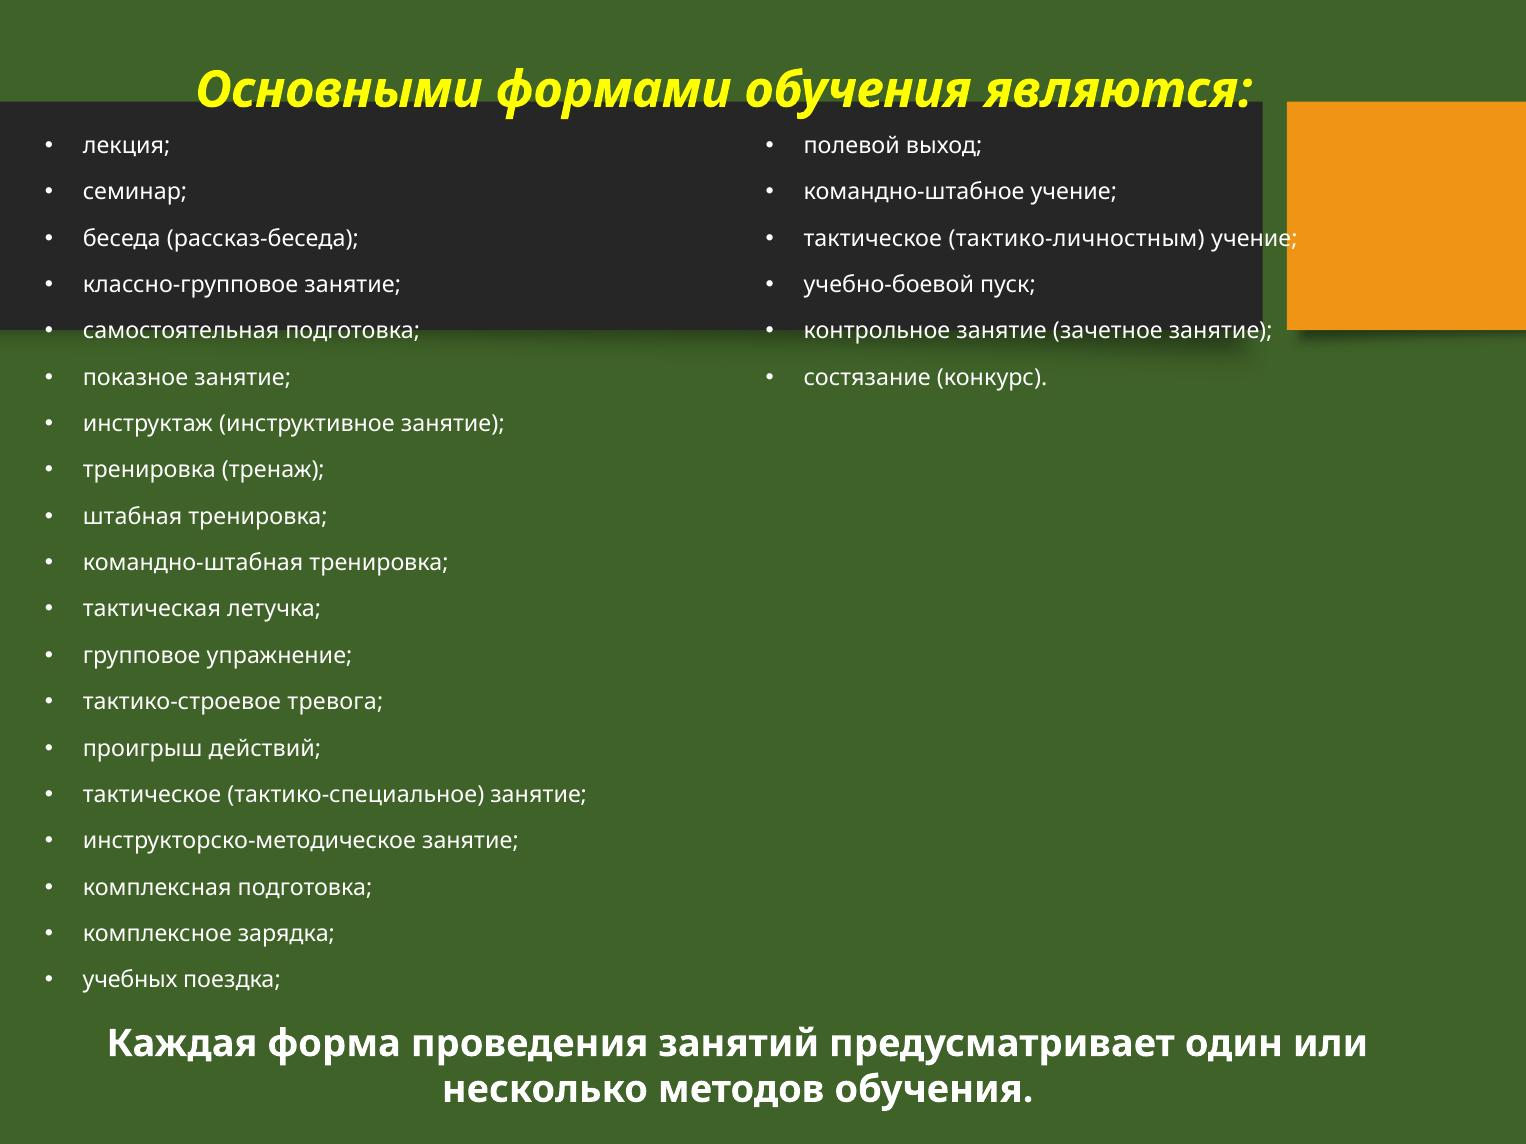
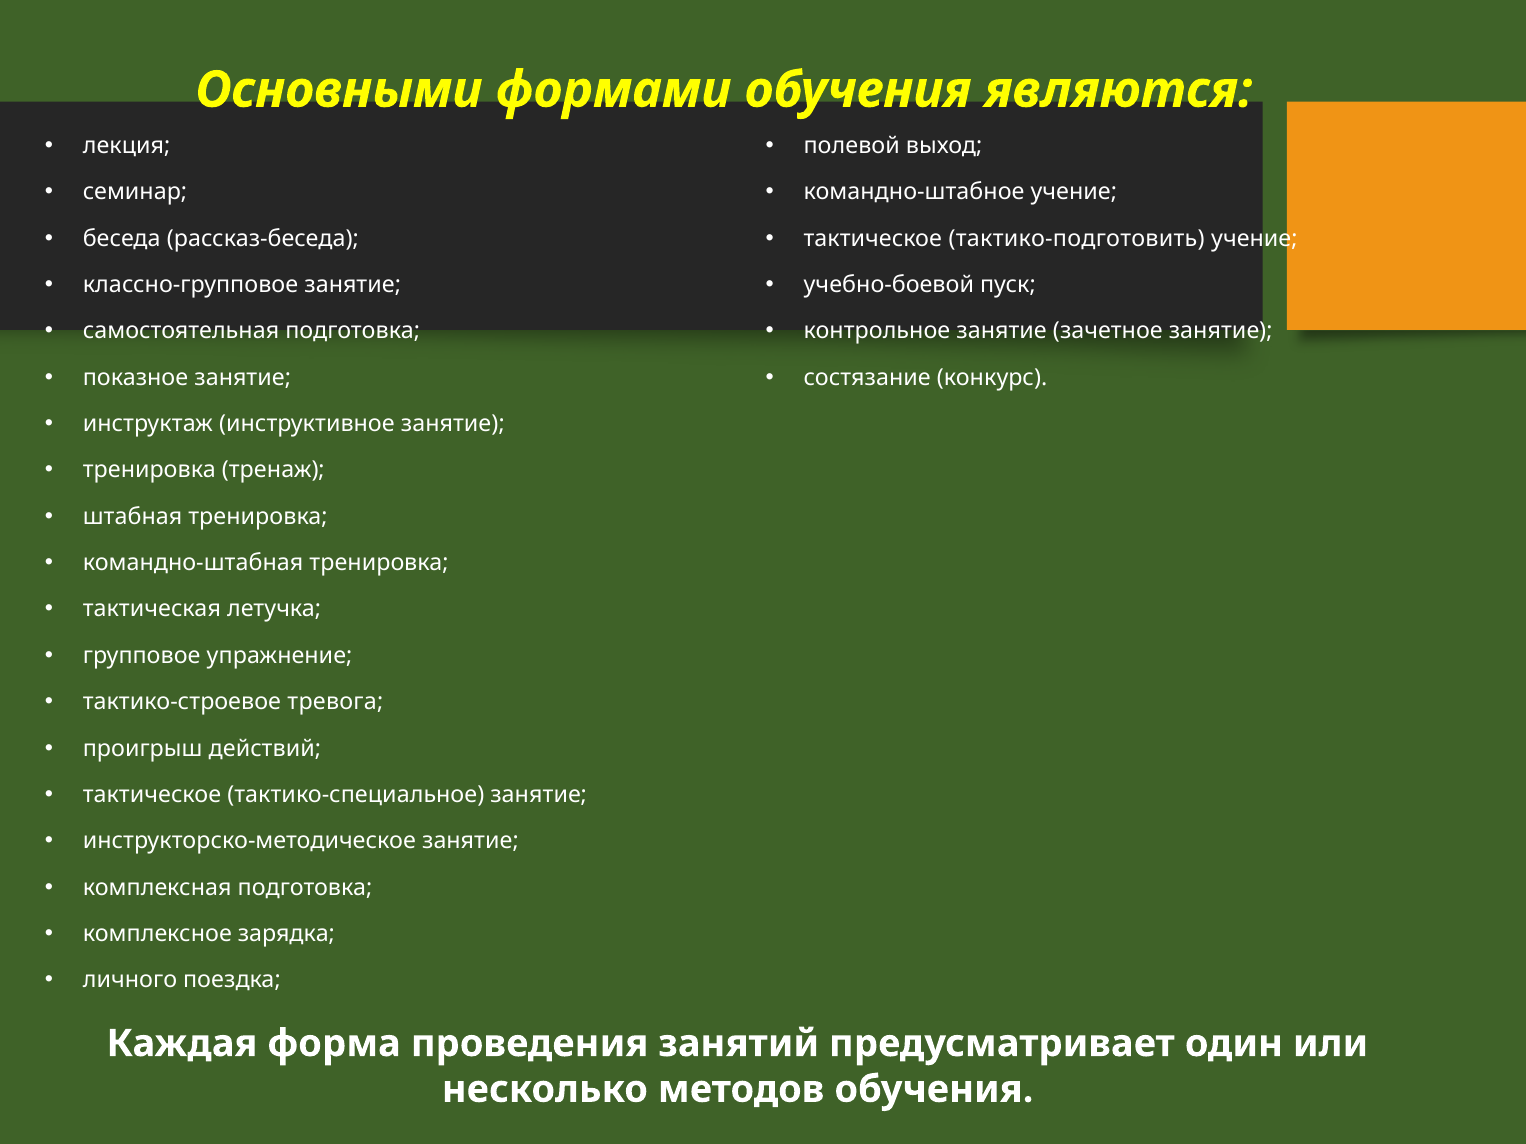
тактико-личностным: тактико-личностным -> тактико-подготовить
учебных: учебных -> личного
